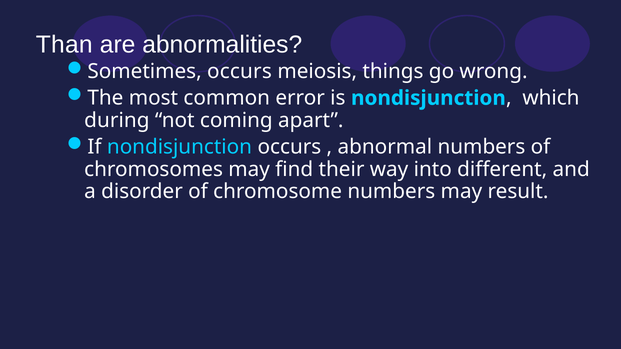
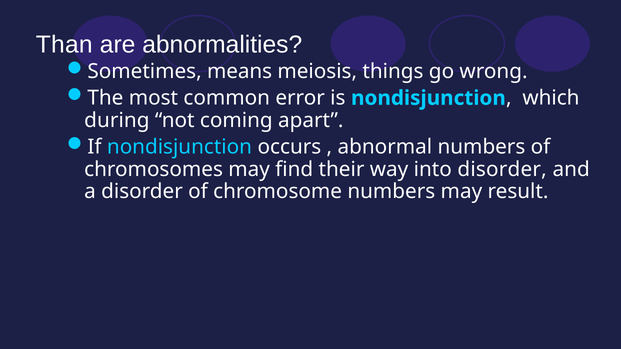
Sometimes occurs: occurs -> means
into different: different -> disorder
